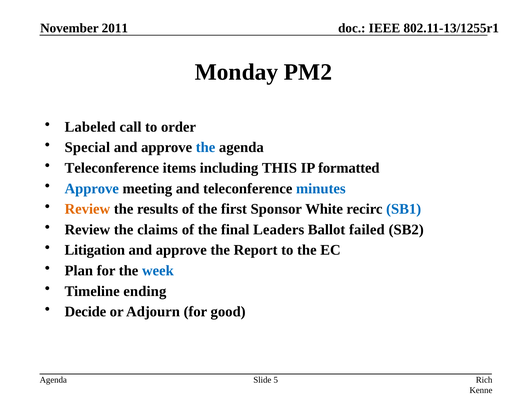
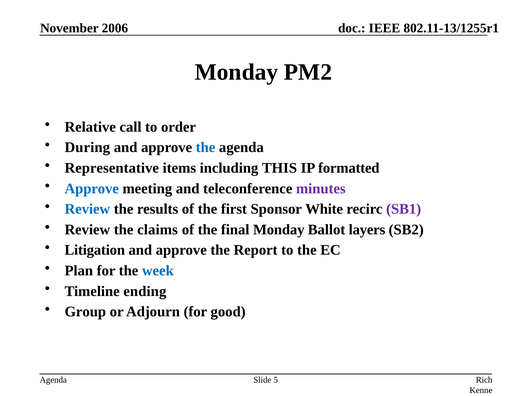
2011: 2011 -> 2006
Labeled: Labeled -> Relative
Special: Special -> During
Teleconference at (112, 168): Teleconference -> Representative
minutes colour: blue -> purple
Review at (87, 209) colour: orange -> blue
SB1 colour: blue -> purple
final Leaders: Leaders -> Monday
failed: failed -> layers
Decide: Decide -> Group
